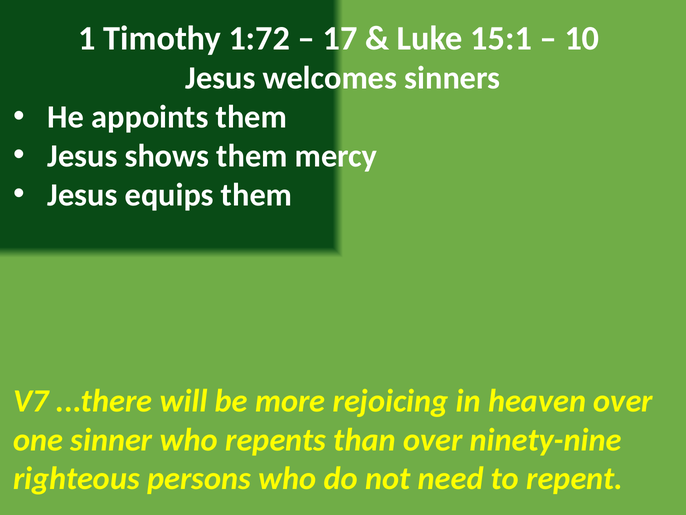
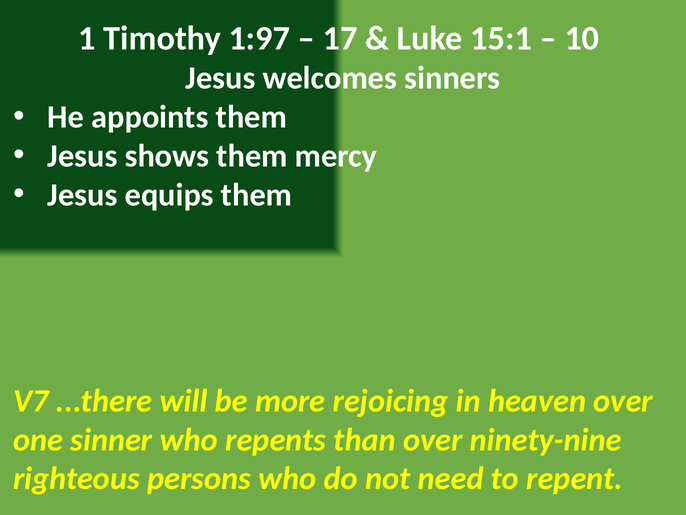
1:72: 1:72 -> 1:97
